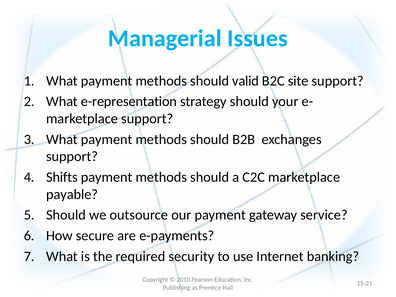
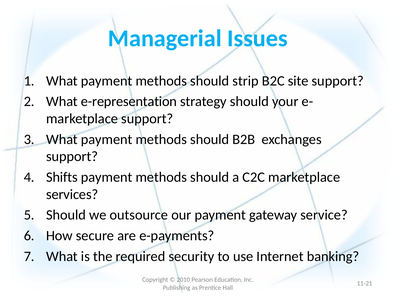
valid: valid -> strip
payable: payable -> services
